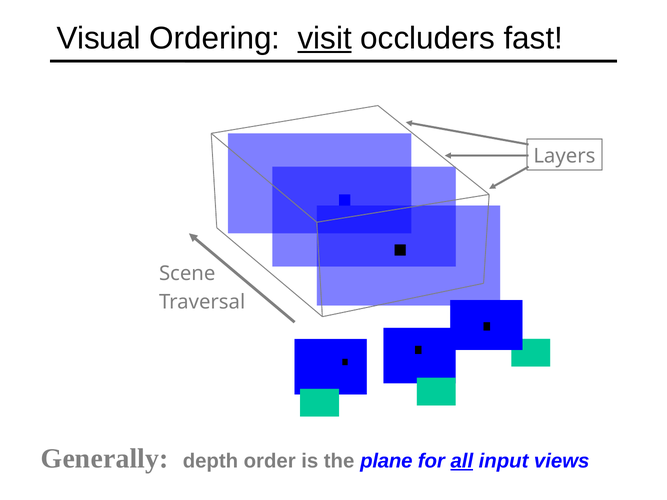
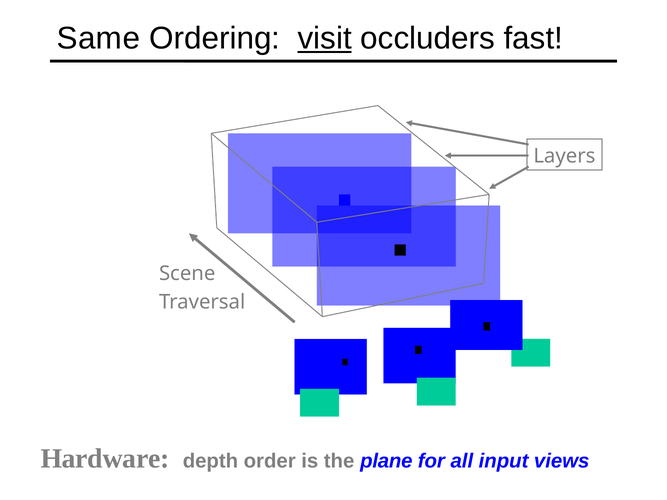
Visual: Visual -> Same
Generally: Generally -> Hardware
all underline: present -> none
